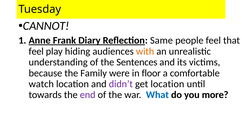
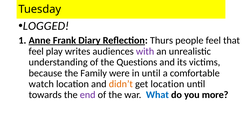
CANNOT: CANNOT -> LOGGED
Same: Same -> Thurs
hiding: hiding -> writes
with colour: orange -> purple
Sentences: Sentences -> Questions
in floor: floor -> until
didn’t colour: purple -> orange
